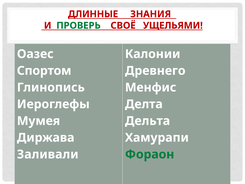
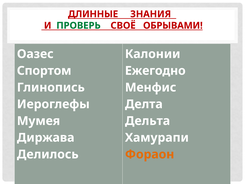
УЩЕЛЬЯМИ: УЩЕЛЬЯМИ -> ОБРЫВАМИ
Древнего: Древнего -> Ежегодно
Заливали: Заливали -> Делилось
Фораон colour: green -> orange
